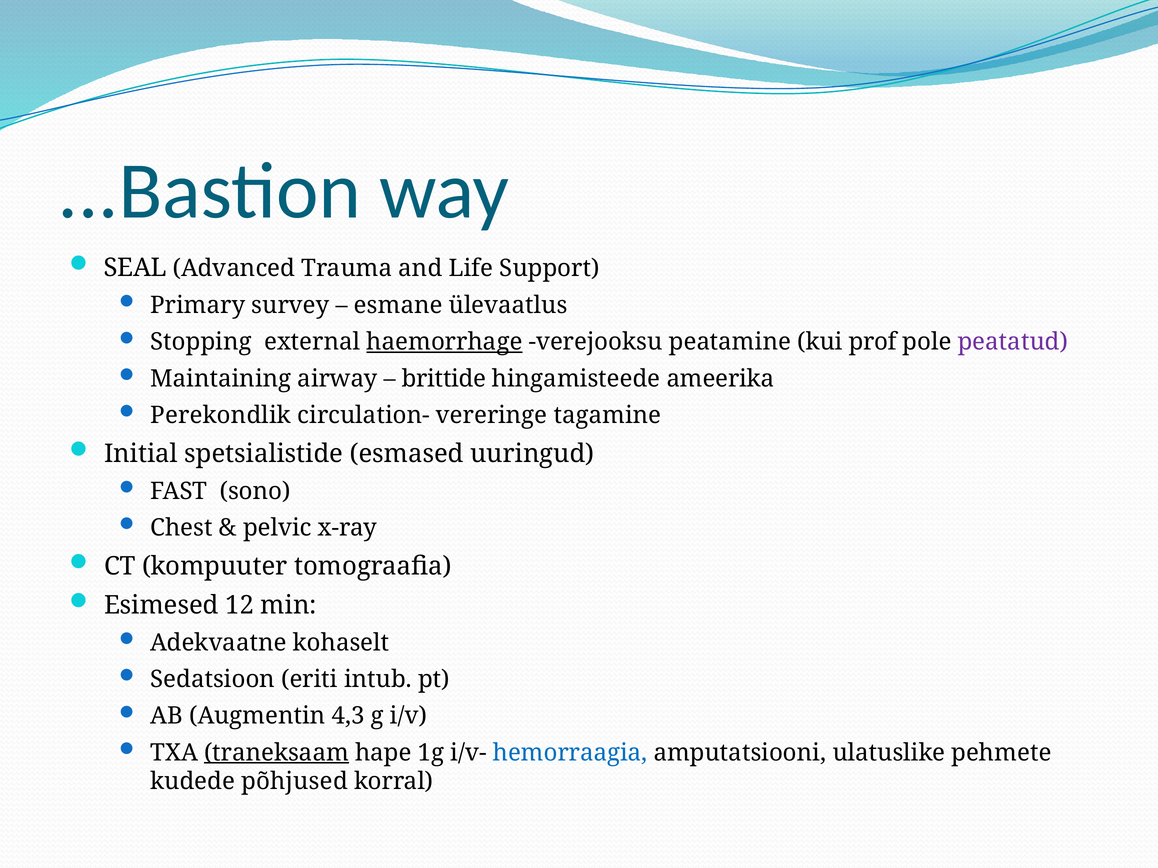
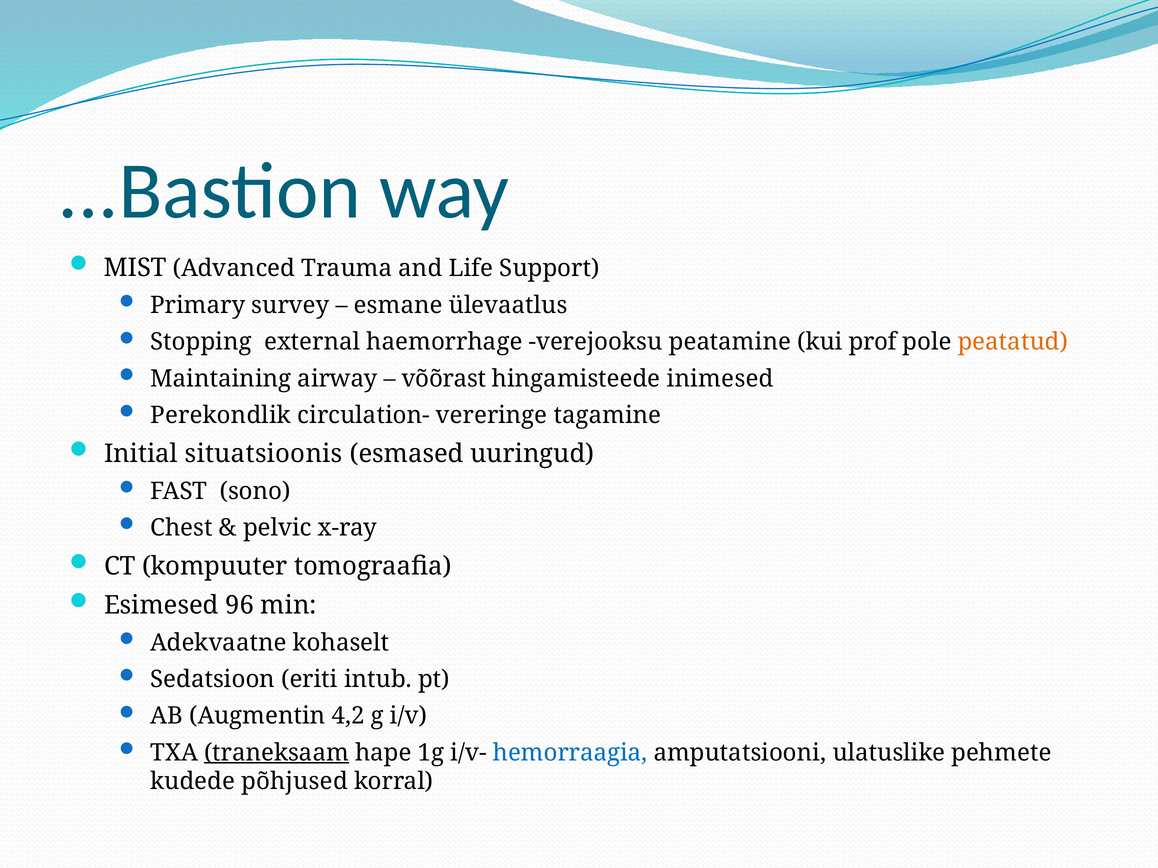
SEAL: SEAL -> MIST
haemorrhage underline: present -> none
peatatud colour: purple -> orange
brittide: brittide -> võõrast
ameerika: ameerika -> inimesed
spetsialistide: spetsialistide -> situatsioonis
12: 12 -> 96
4,3: 4,3 -> 4,2
